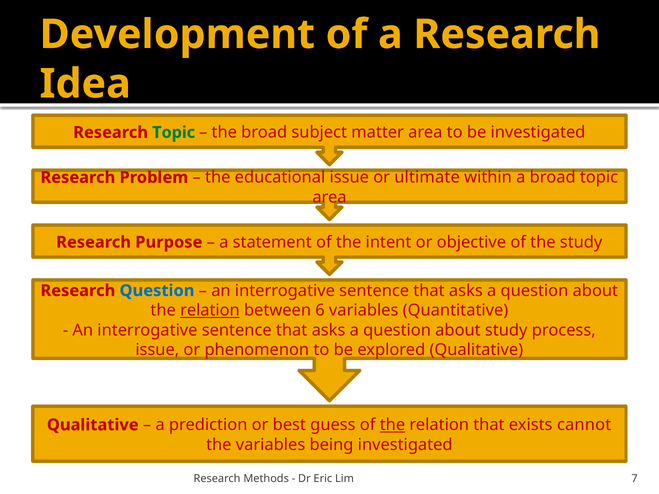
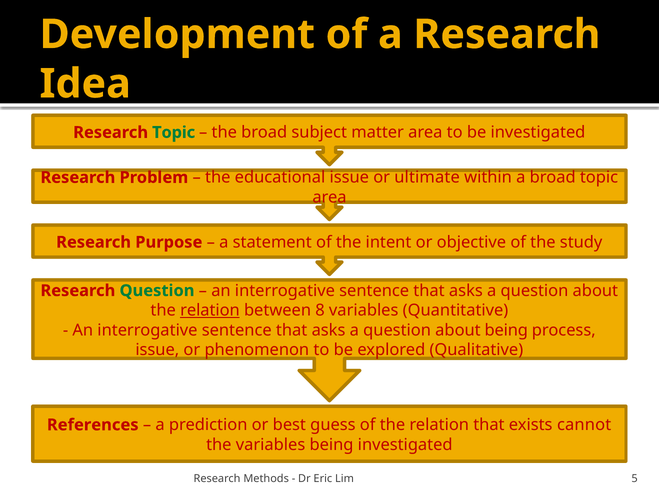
Question at (157, 291) colour: blue -> green
6: 6 -> 8
about study: study -> being
Qualitative at (93, 425): Qualitative -> References
the at (392, 425) underline: present -> none
7: 7 -> 5
